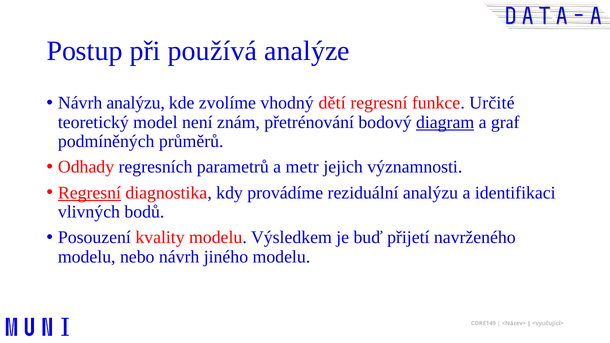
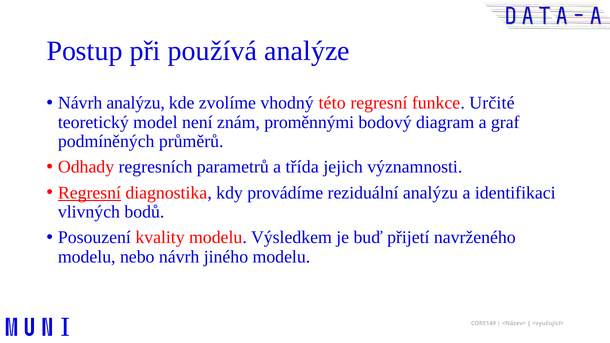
dětí: dětí -> této
přetrénování: přetrénování -> proměnnými
diagram underline: present -> none
metr: metr -> třída
